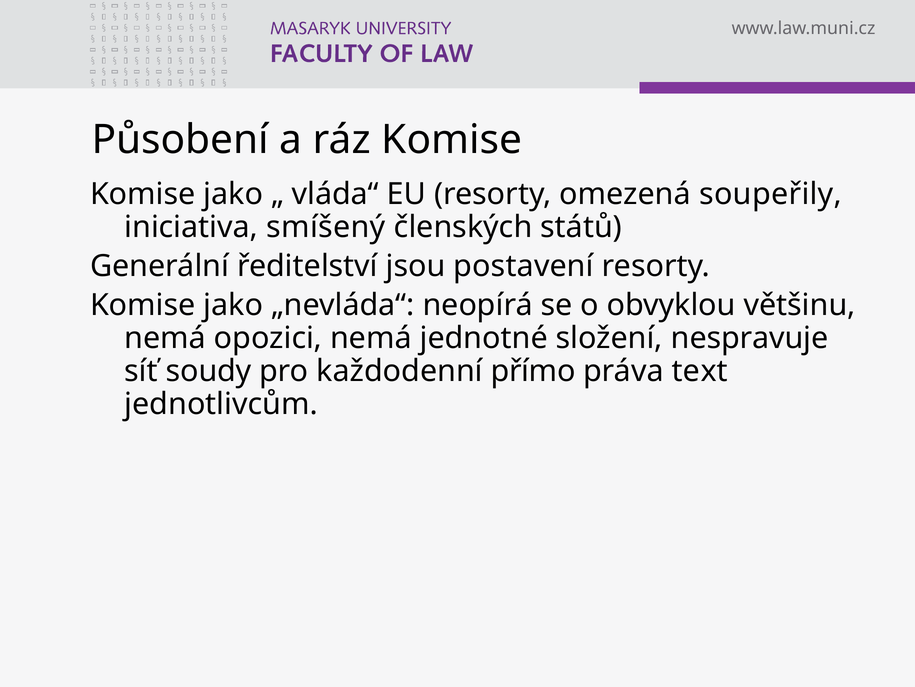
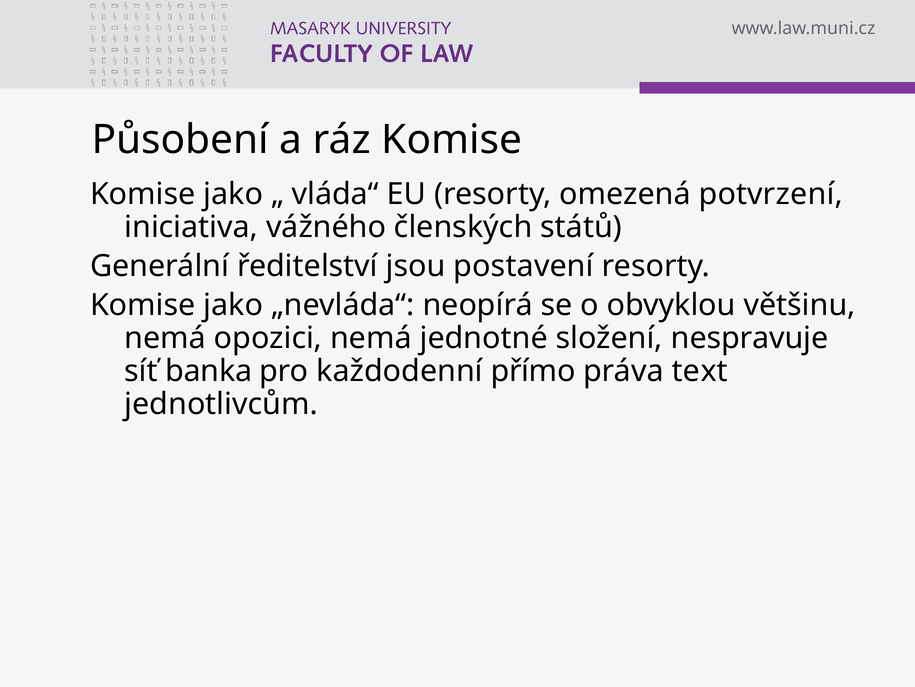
soupeřily: soupeřily -> potvrzení
smíšený: smíšený -> vážného
soudy: soudy -> banka
